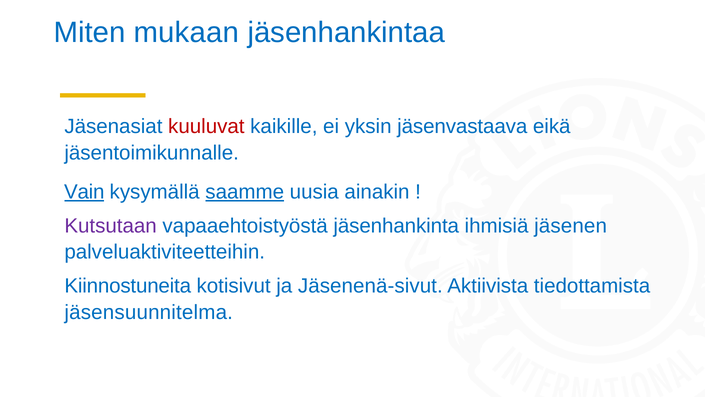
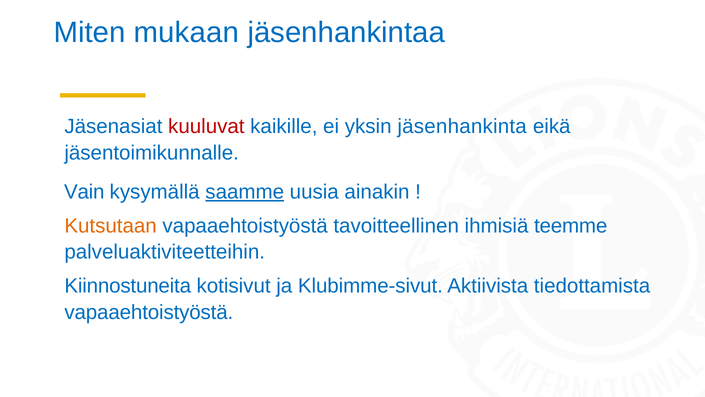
jäsenvastaava: jäsenvastaava -> jäsenhankinta
Vain underline: present -> none
Kutsutaan colour: purple -> orange
jäsenhankinta: jäsenhankinta -> tavoitteellinen
jäsenen: jäsenen -> teemme
Jäsenenä-sivut: Jäsenenä-sivut -> Klubimme-sivut
jäsensuunnitelma at (149, 312): jäsensuunnitelma -> vapaaehtoistyöstä
